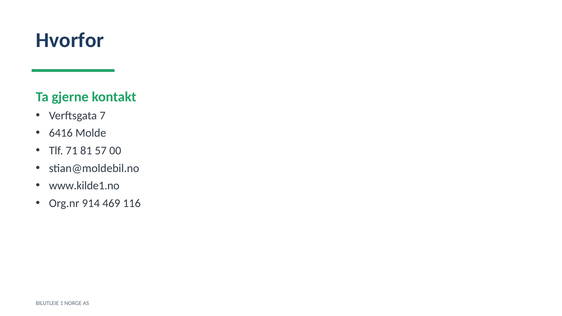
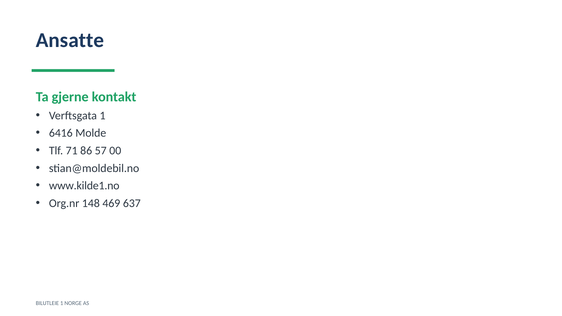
Hvorfor: Hvorfor -> Ansatte
Verftsgata 7: 7 -> 1
81: 81 -> 86
914: 914 -> 148
116: 116 -> 637
